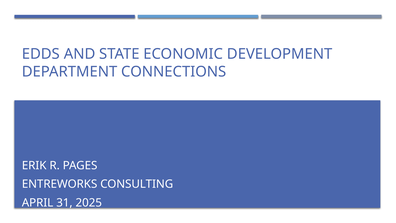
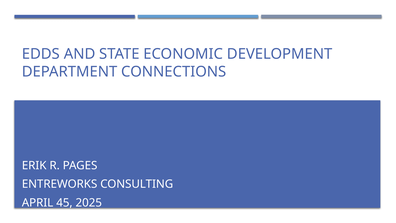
31: 31 -> 45
